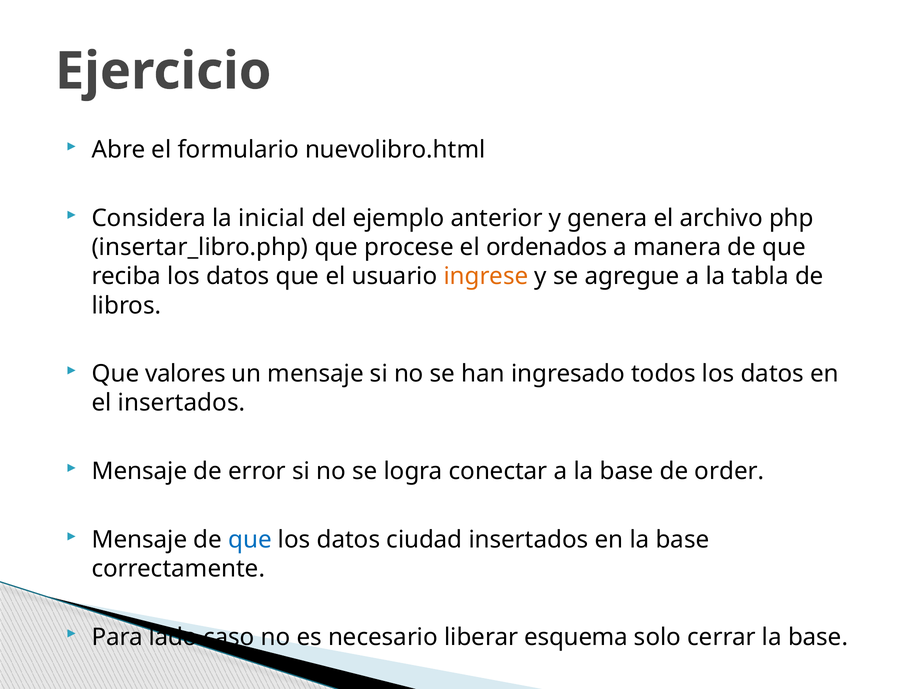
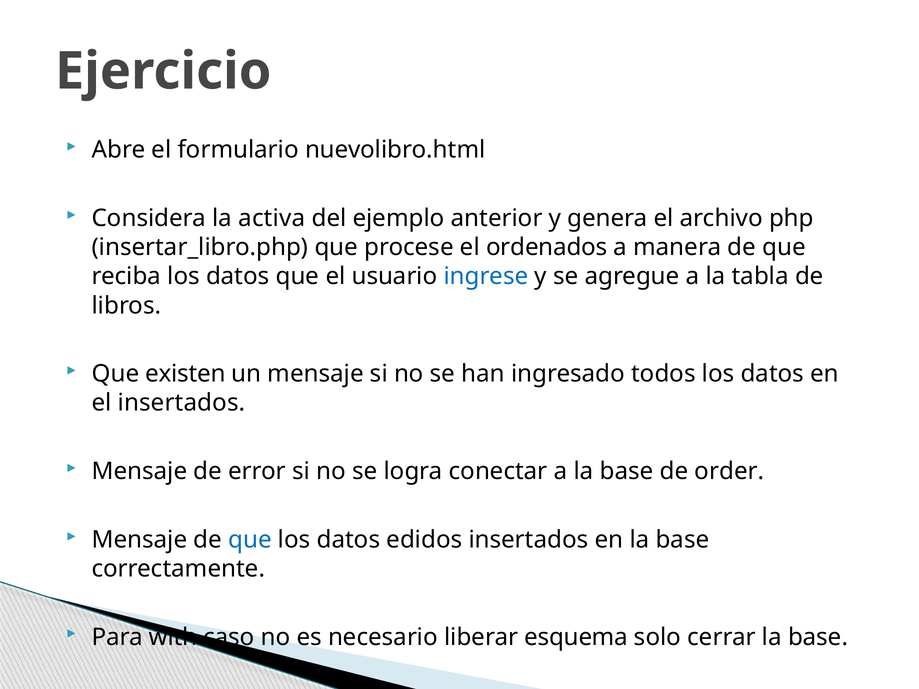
inicial: inicial -> activa
ingrese colour: orange -> blue
valores: valores -> existen
ciudad: ciudad -> edidos
lado: lado -> with
